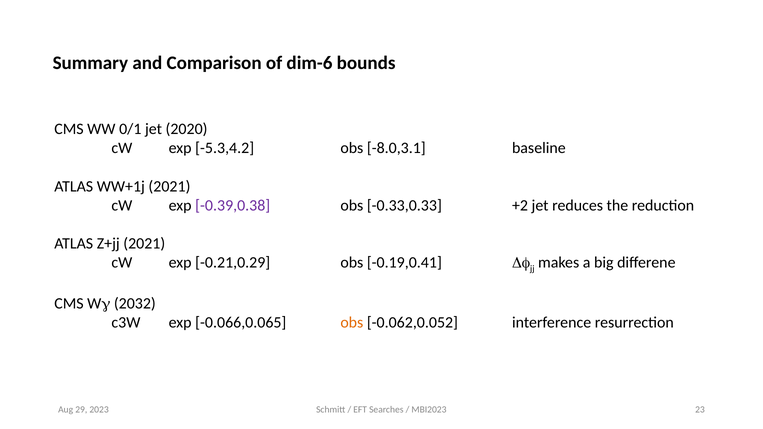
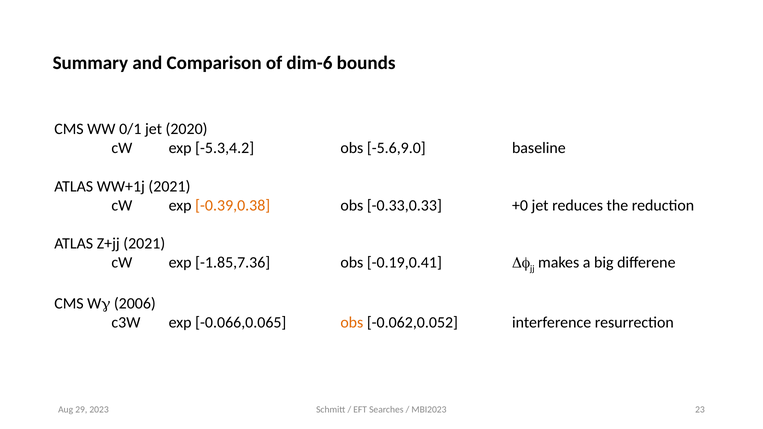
-8.0,3.1: -8.0,3.1 -> -5.6,9.0
-0.39,0.38 colour: purple -> orange
+2: +2 -> +0
-0.21,0.29: -0.21,0.29 -> -1.85,7.36
2032: 2032 -> 2006
